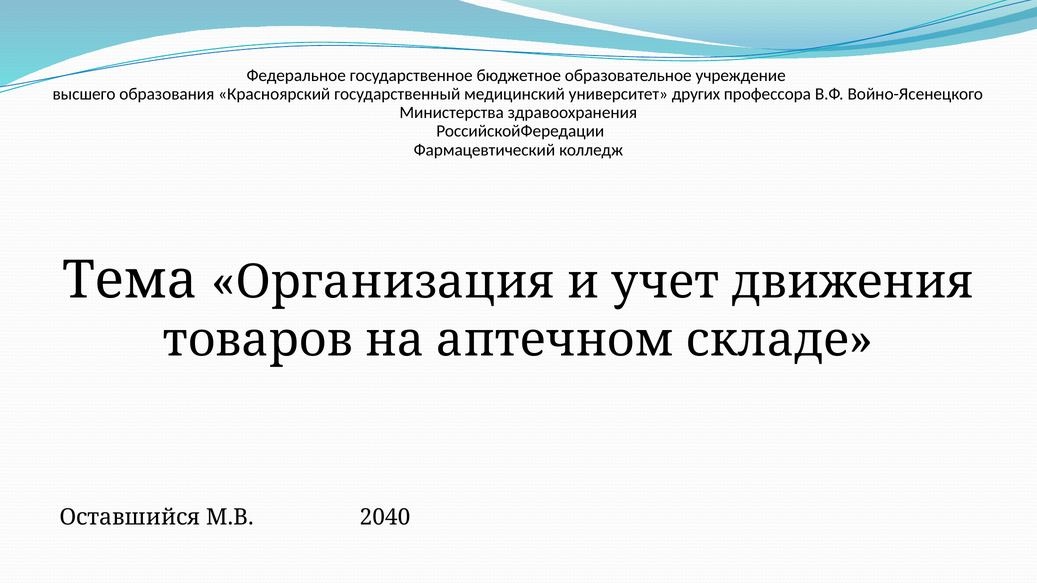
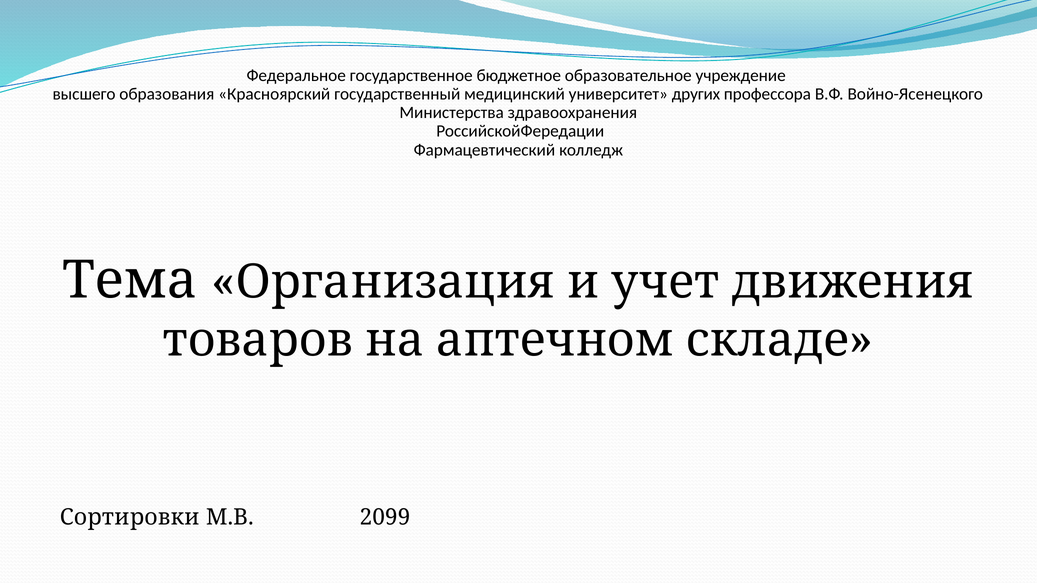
Оставшийся: Оставшийся -> Сортировки
2040: 2040 -> 2099
